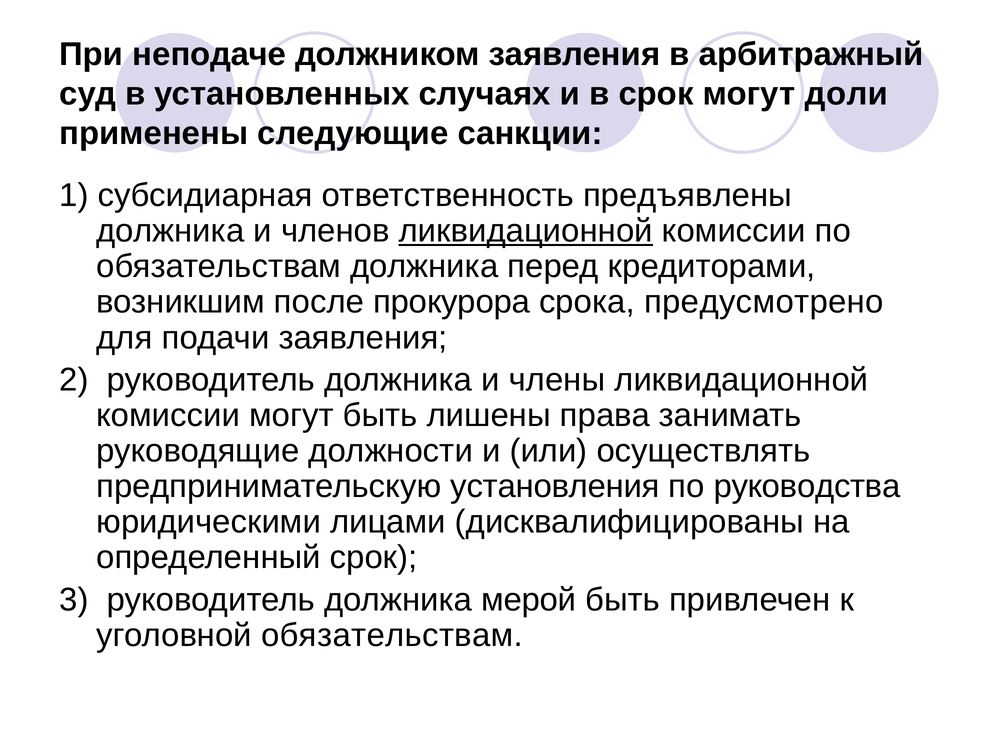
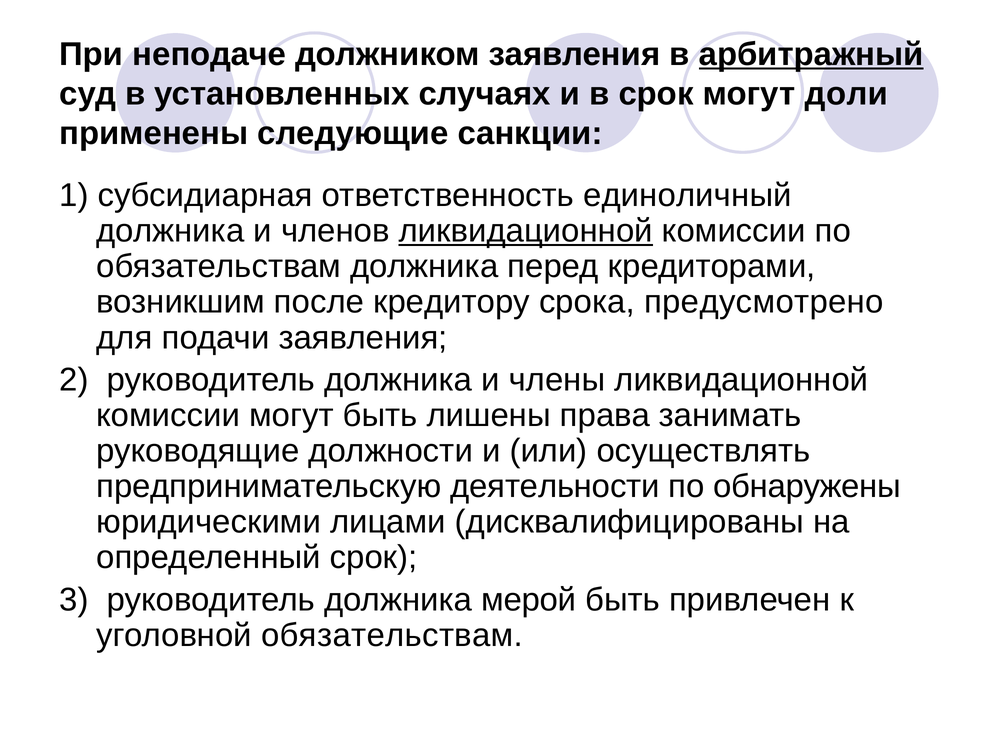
арбитражный underline: none -> present
предъявлены: предъявлены -> единоличный
прокурора: прокурора -> кредитору
установления: установления -> деятельности
руководства: руководства -> обнаружены
